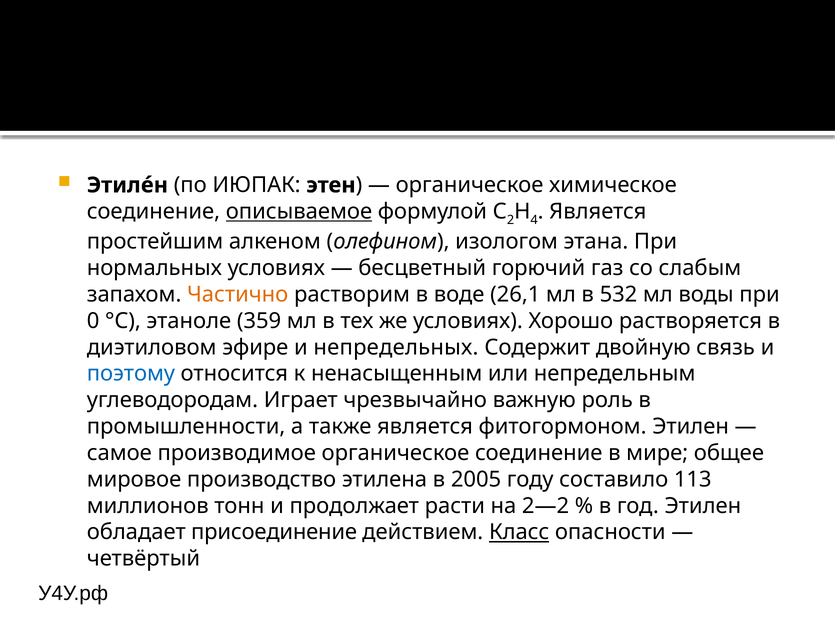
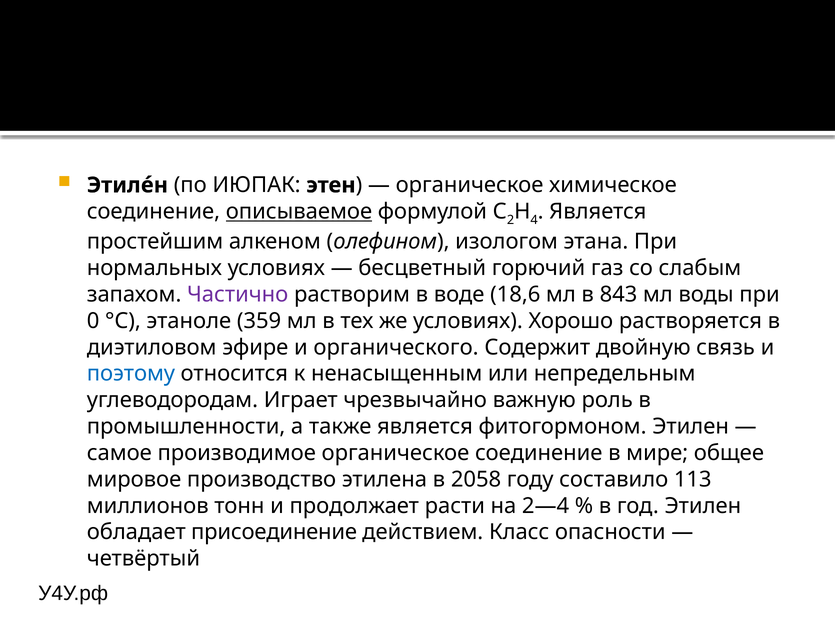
Частично colour: orange -> purple
26,1: 26,1 -> 18,6
532: 532 -> 843
непредельных: непредельных -> органического
2005: 2005 -> 2058
2—2: 2—2 -> 2—4
Класс underline: present -> none
